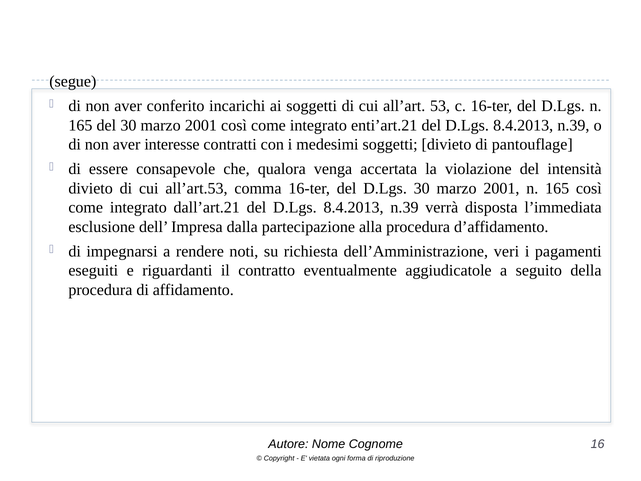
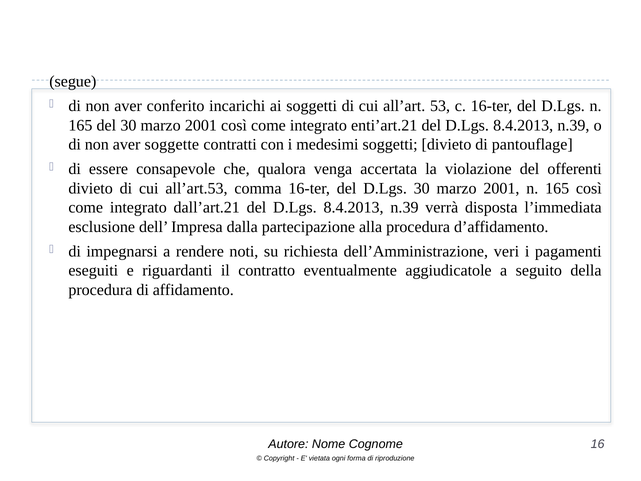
interesse: interesse -> soggette
intensità: intensità -> offerenti
